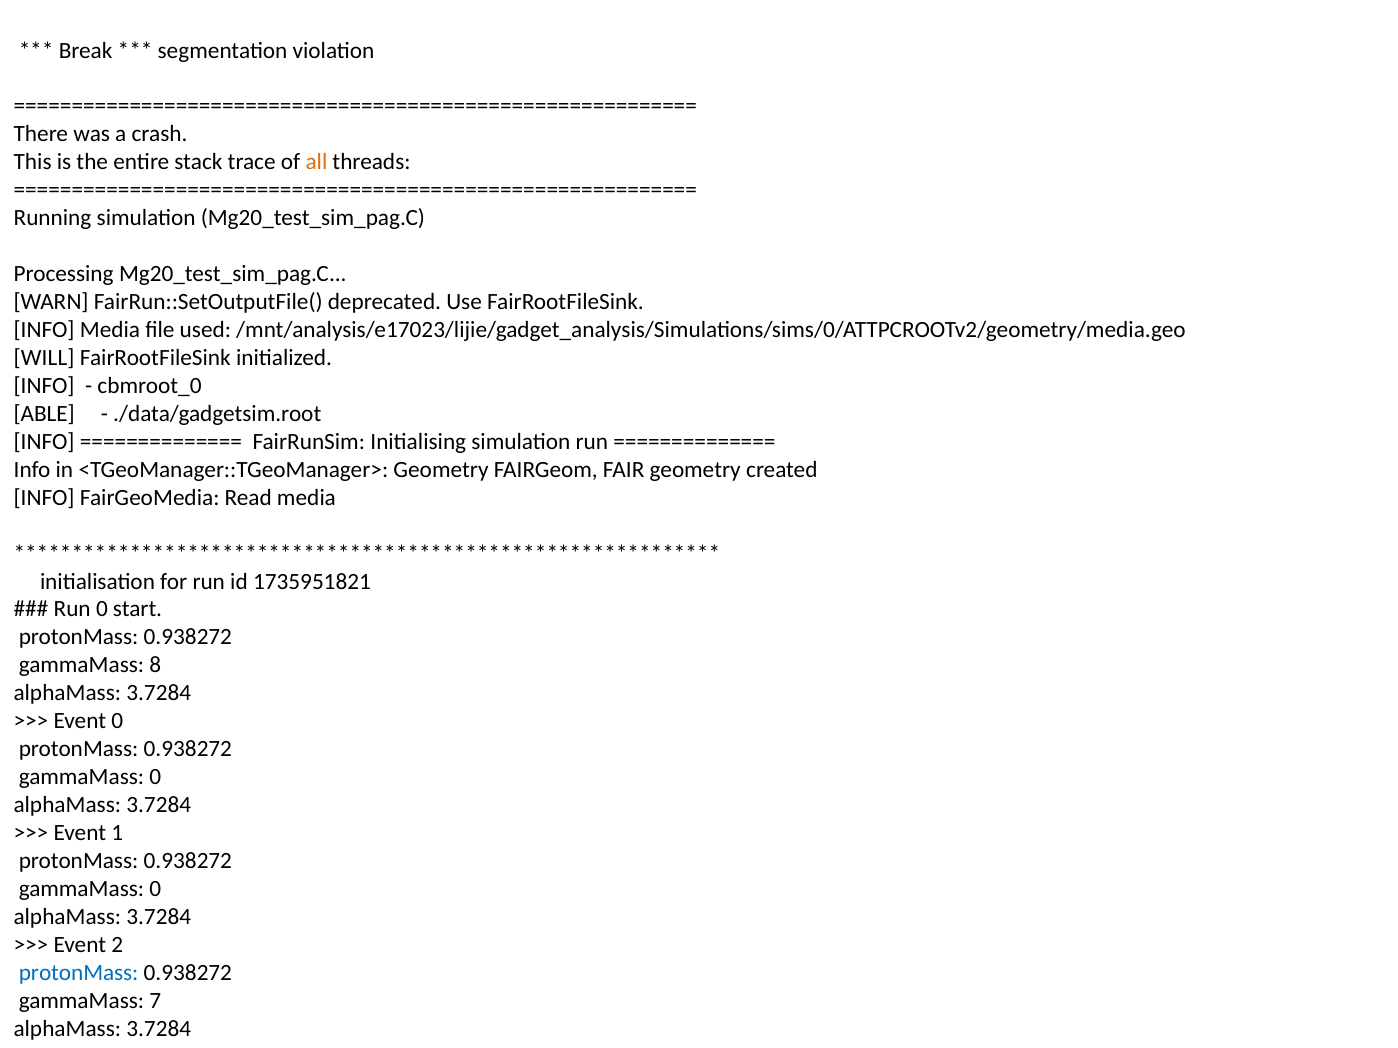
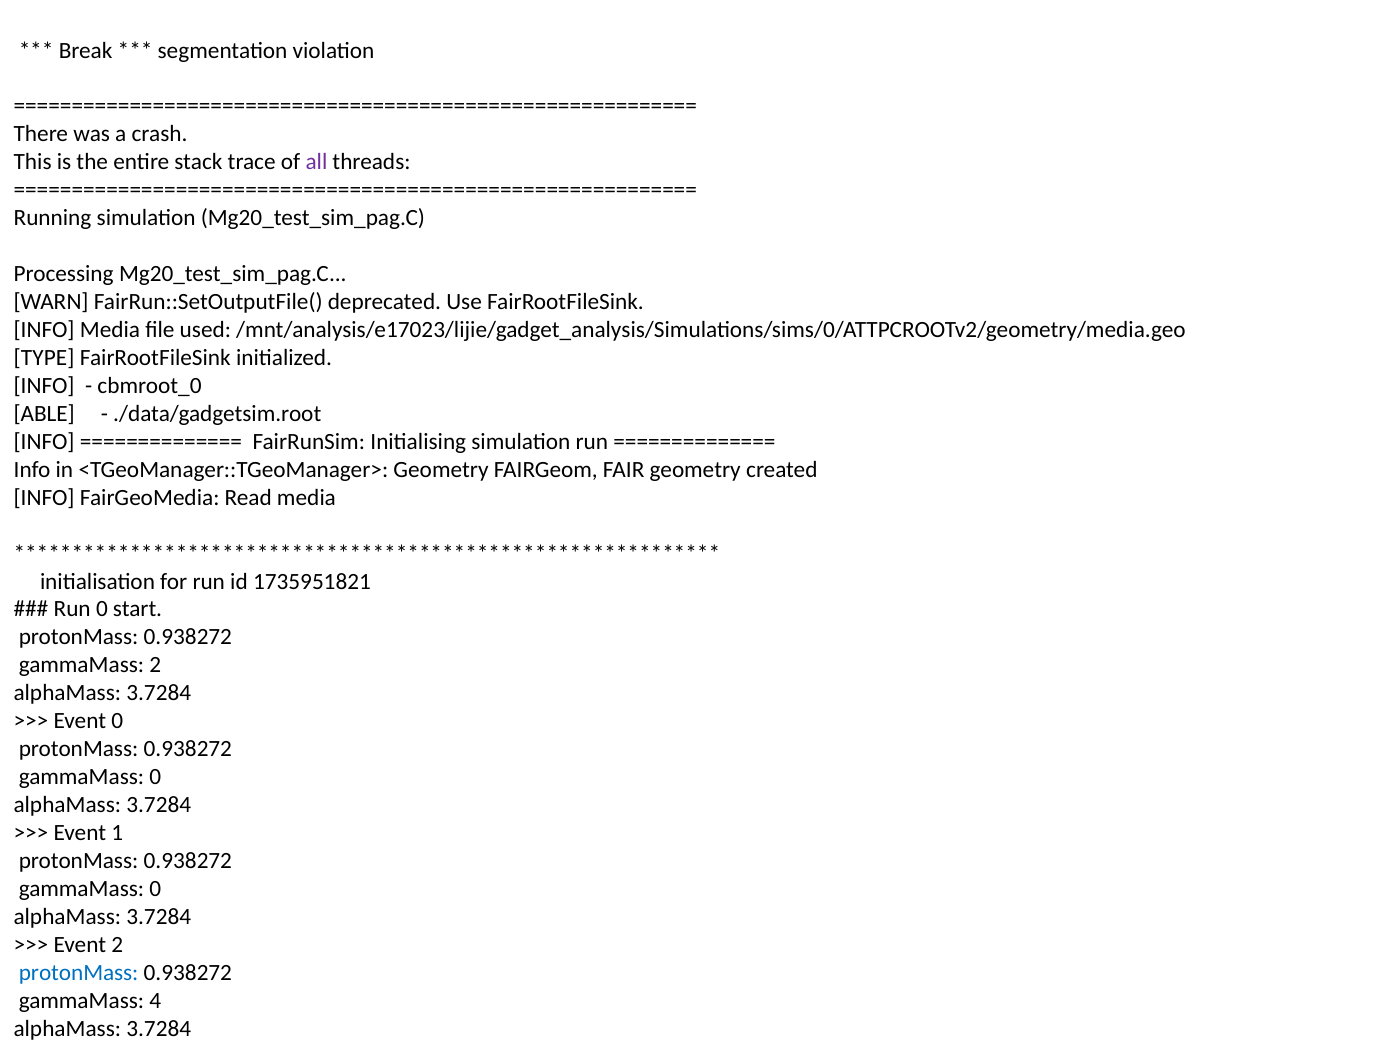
all colour: orange -> purple
WILL: WILL -> TYPE
gammaMass 8: 8 -> 2
7: 7 -> 4
